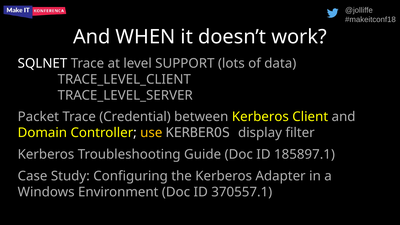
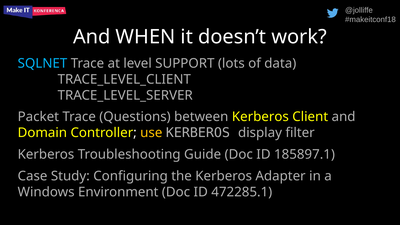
SQLNET colour: white -> light blue
Credential: Credential -> Questions
370557.1: 370557.1 -> 472285.1
